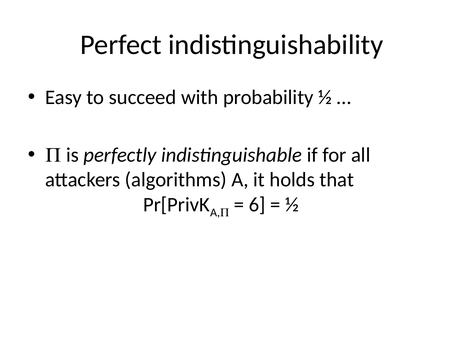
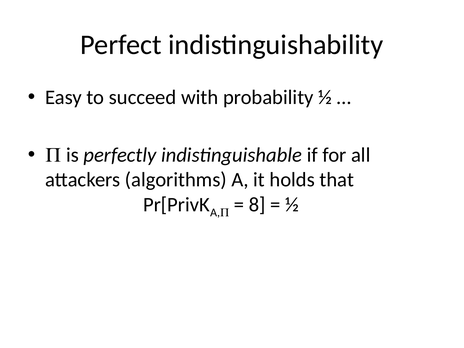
6: 6 -> 8
